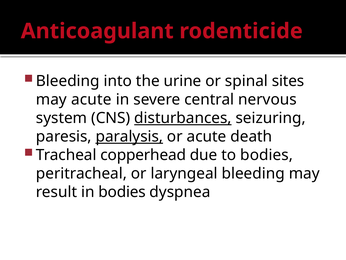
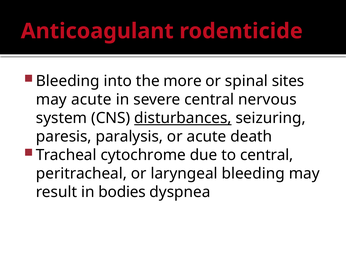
urine: urine -> more
paralysis underline: present -> none
copperhead: copperhead -> cytochrome
to bodies: bodies -> central
